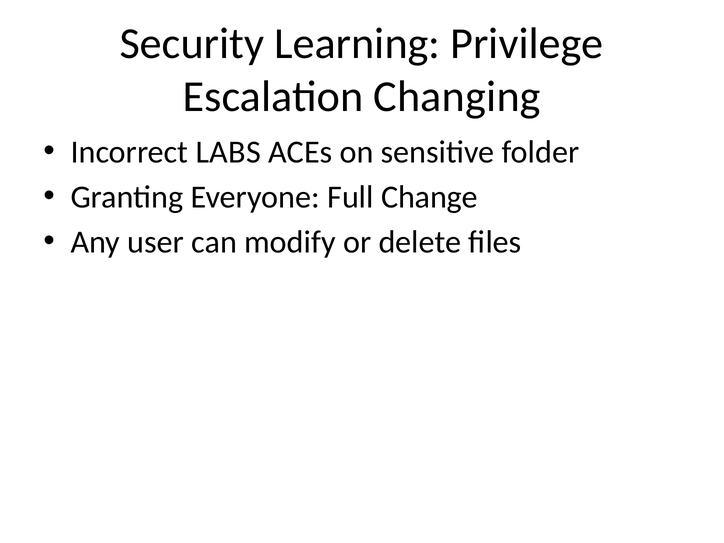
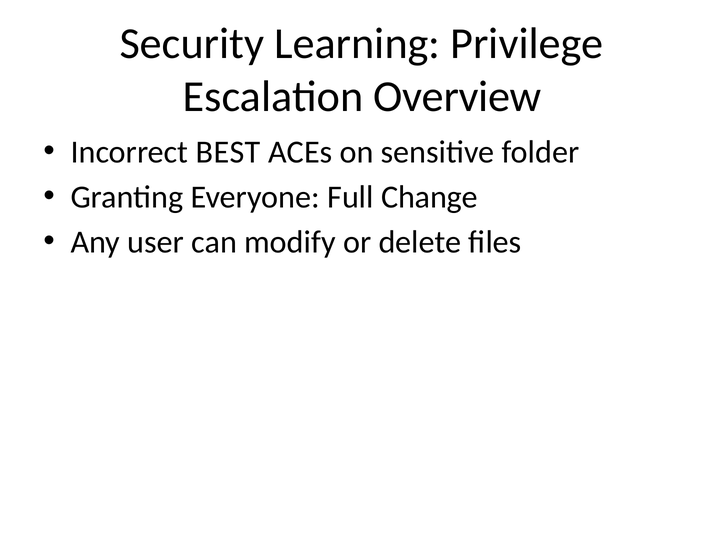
Changing: Changing -> Overview
LABS: LABS -> BEST
